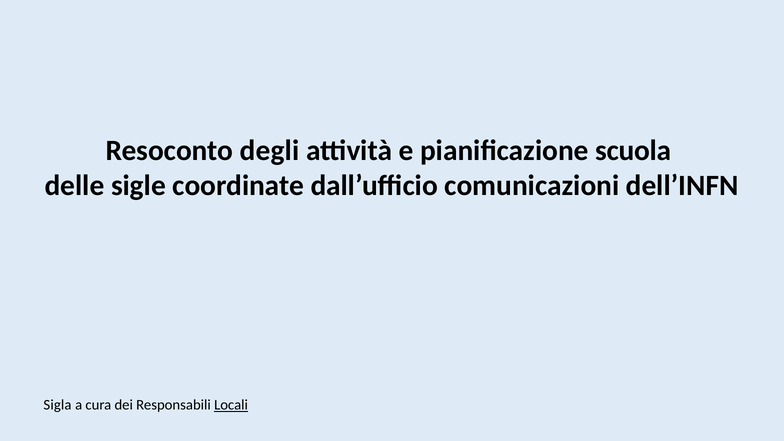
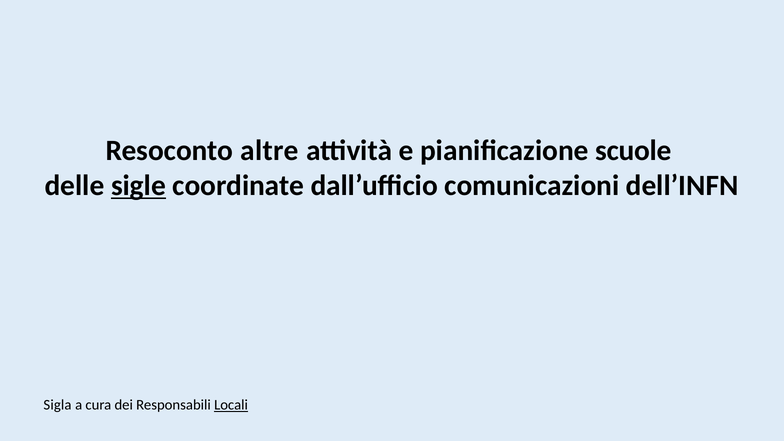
degli: degli -> altre
scuola: scuola -> scuole
sigle underline: none -> present
